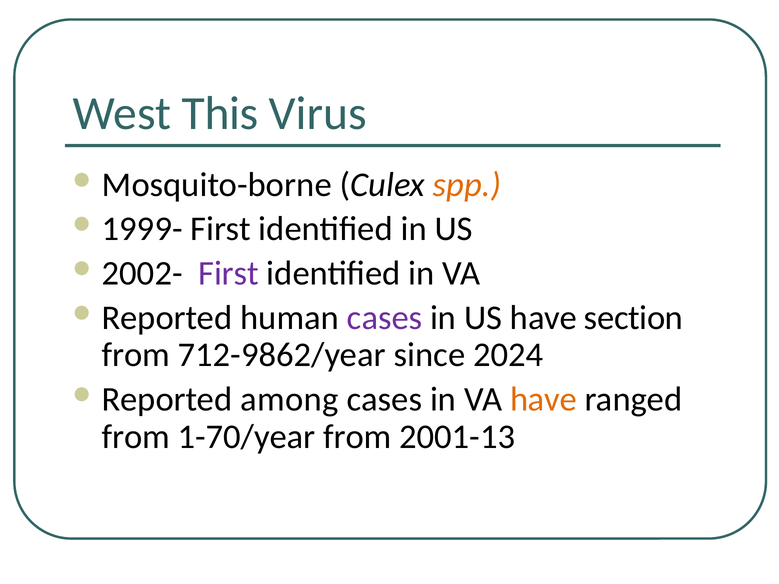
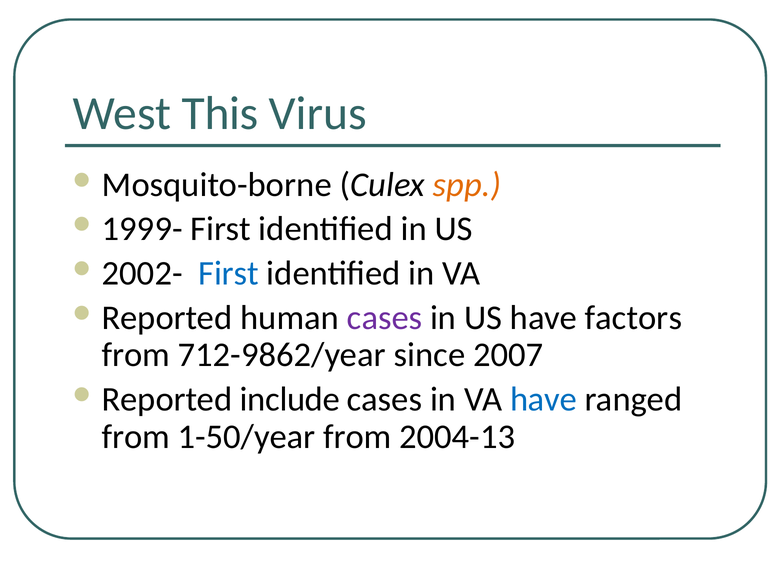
First at (228, 273) colour: purple -> blue
section: section -> factors
2024: 2024 -> 2007
among: among -> include
have at (543, 400) colour: orange -> blue
1-70/year: 1-70/year -> 1-50/year
2001-13: 2001-13 -> 2004-13
